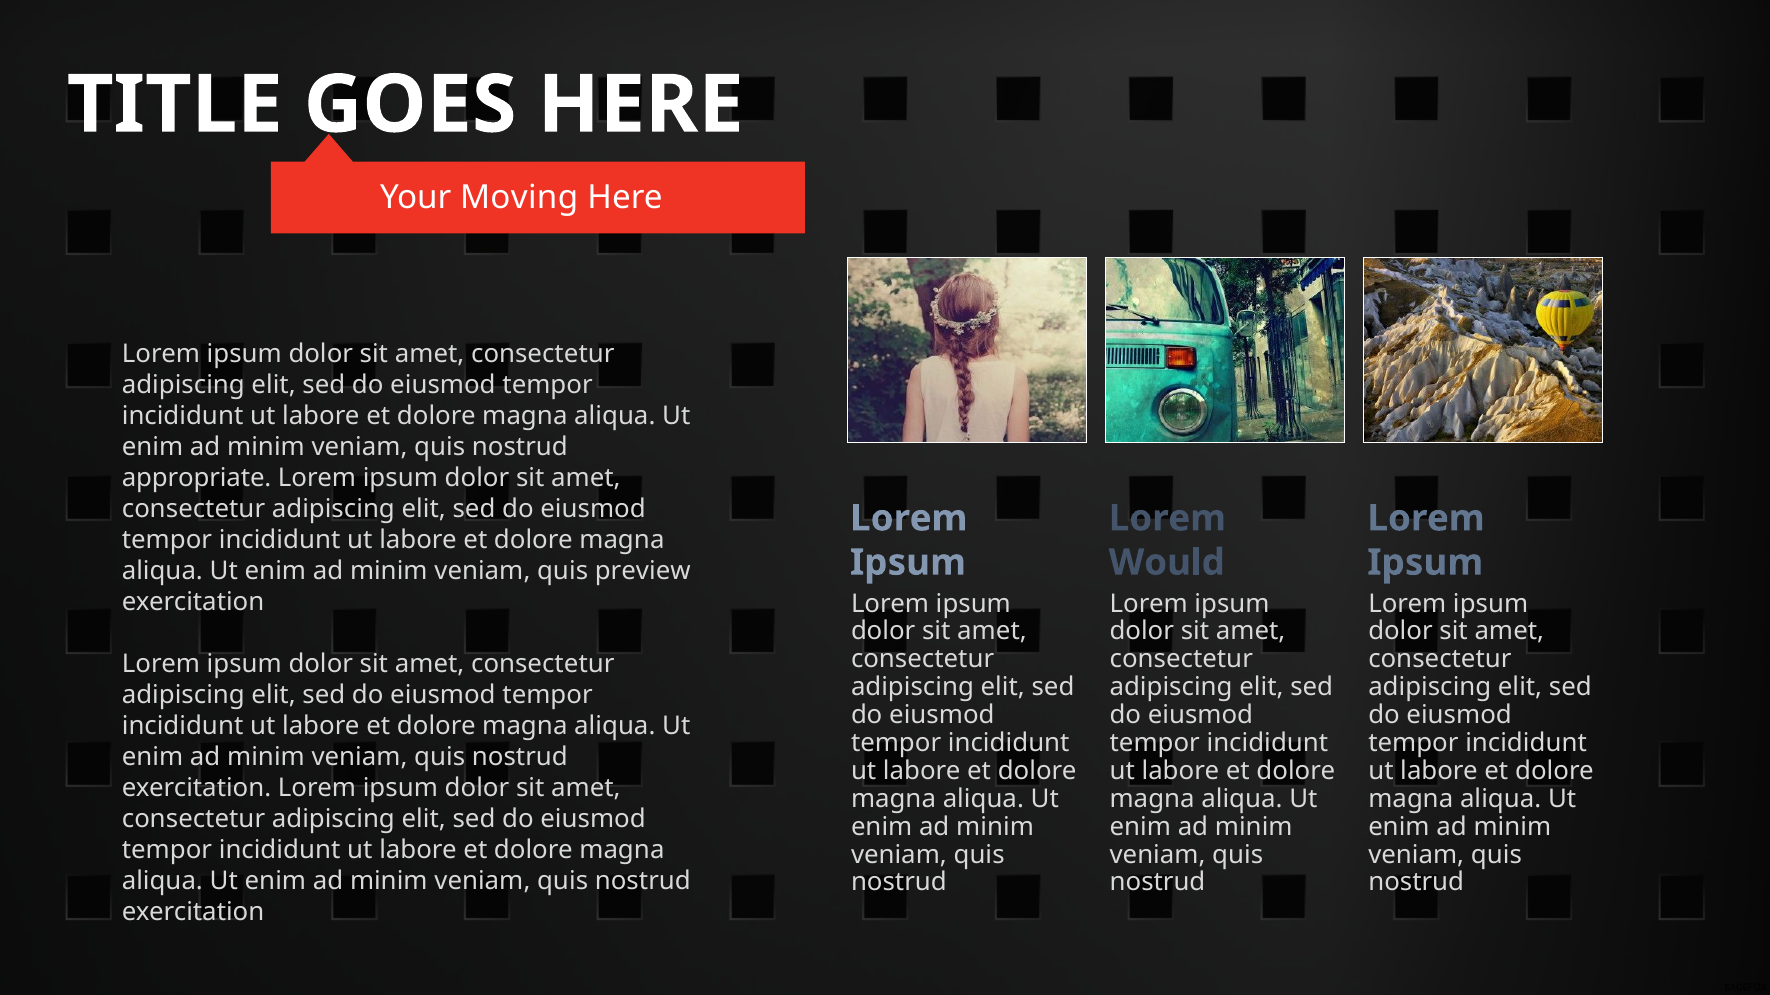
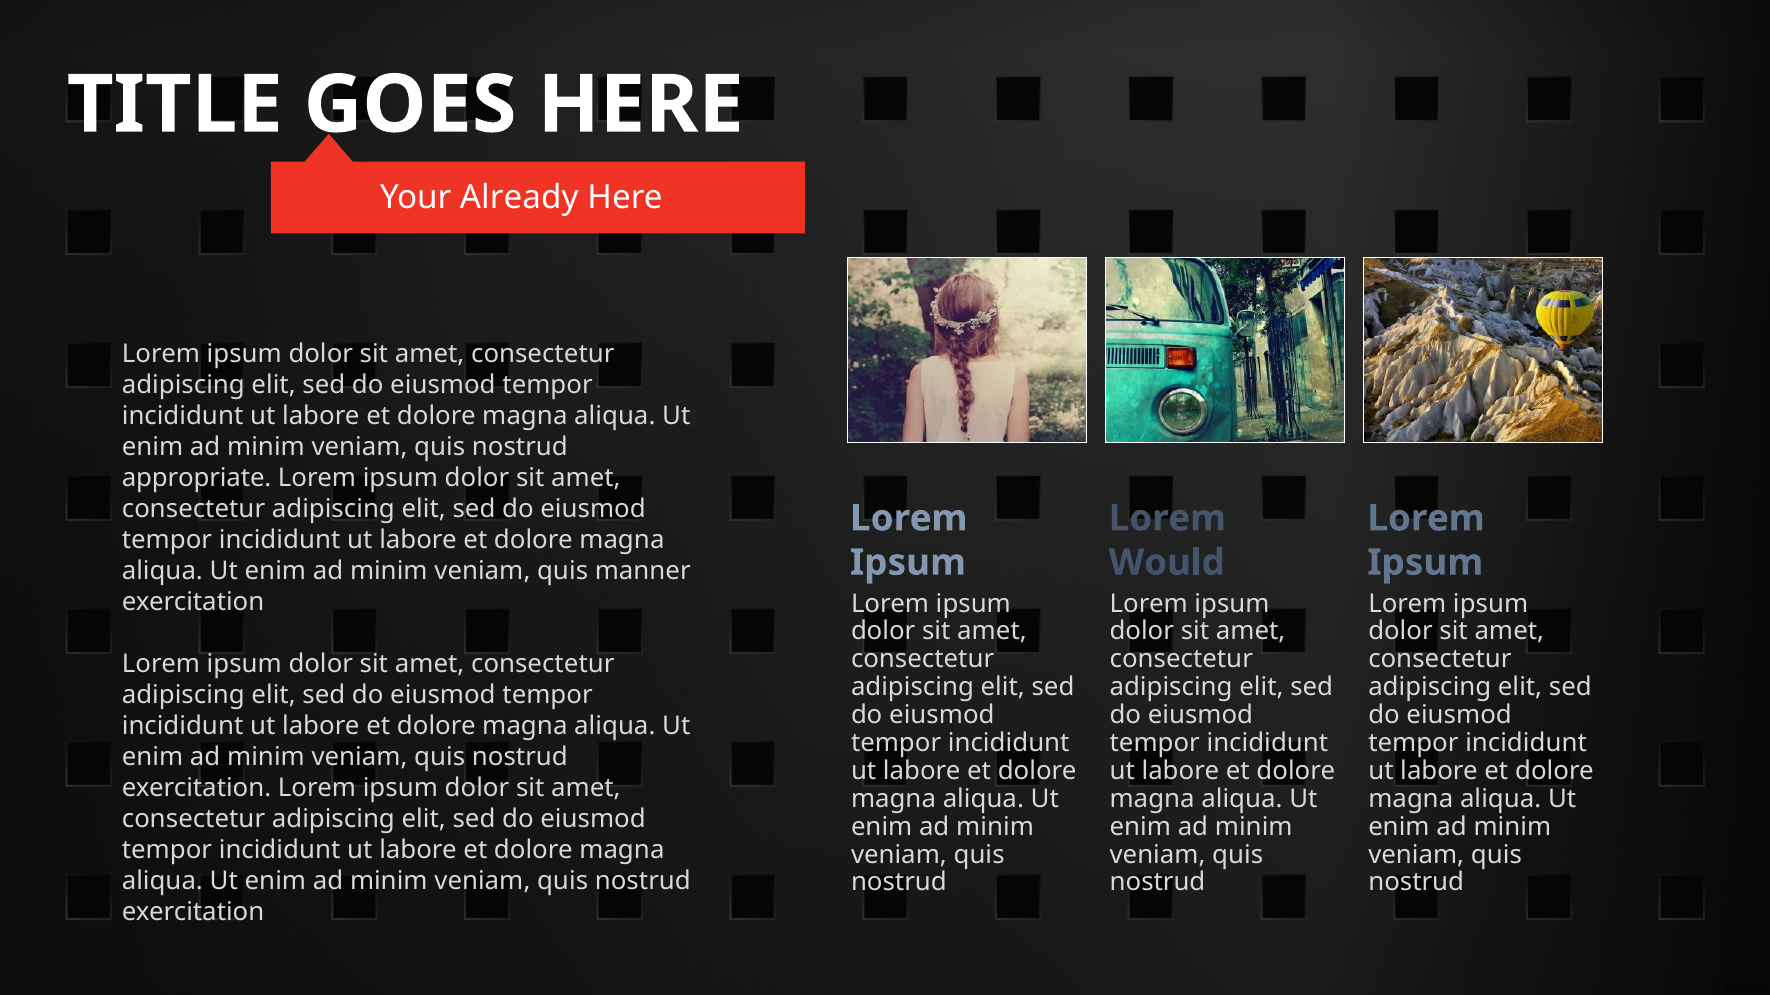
Moving: Moving -> Already
preview: preview -> manner
